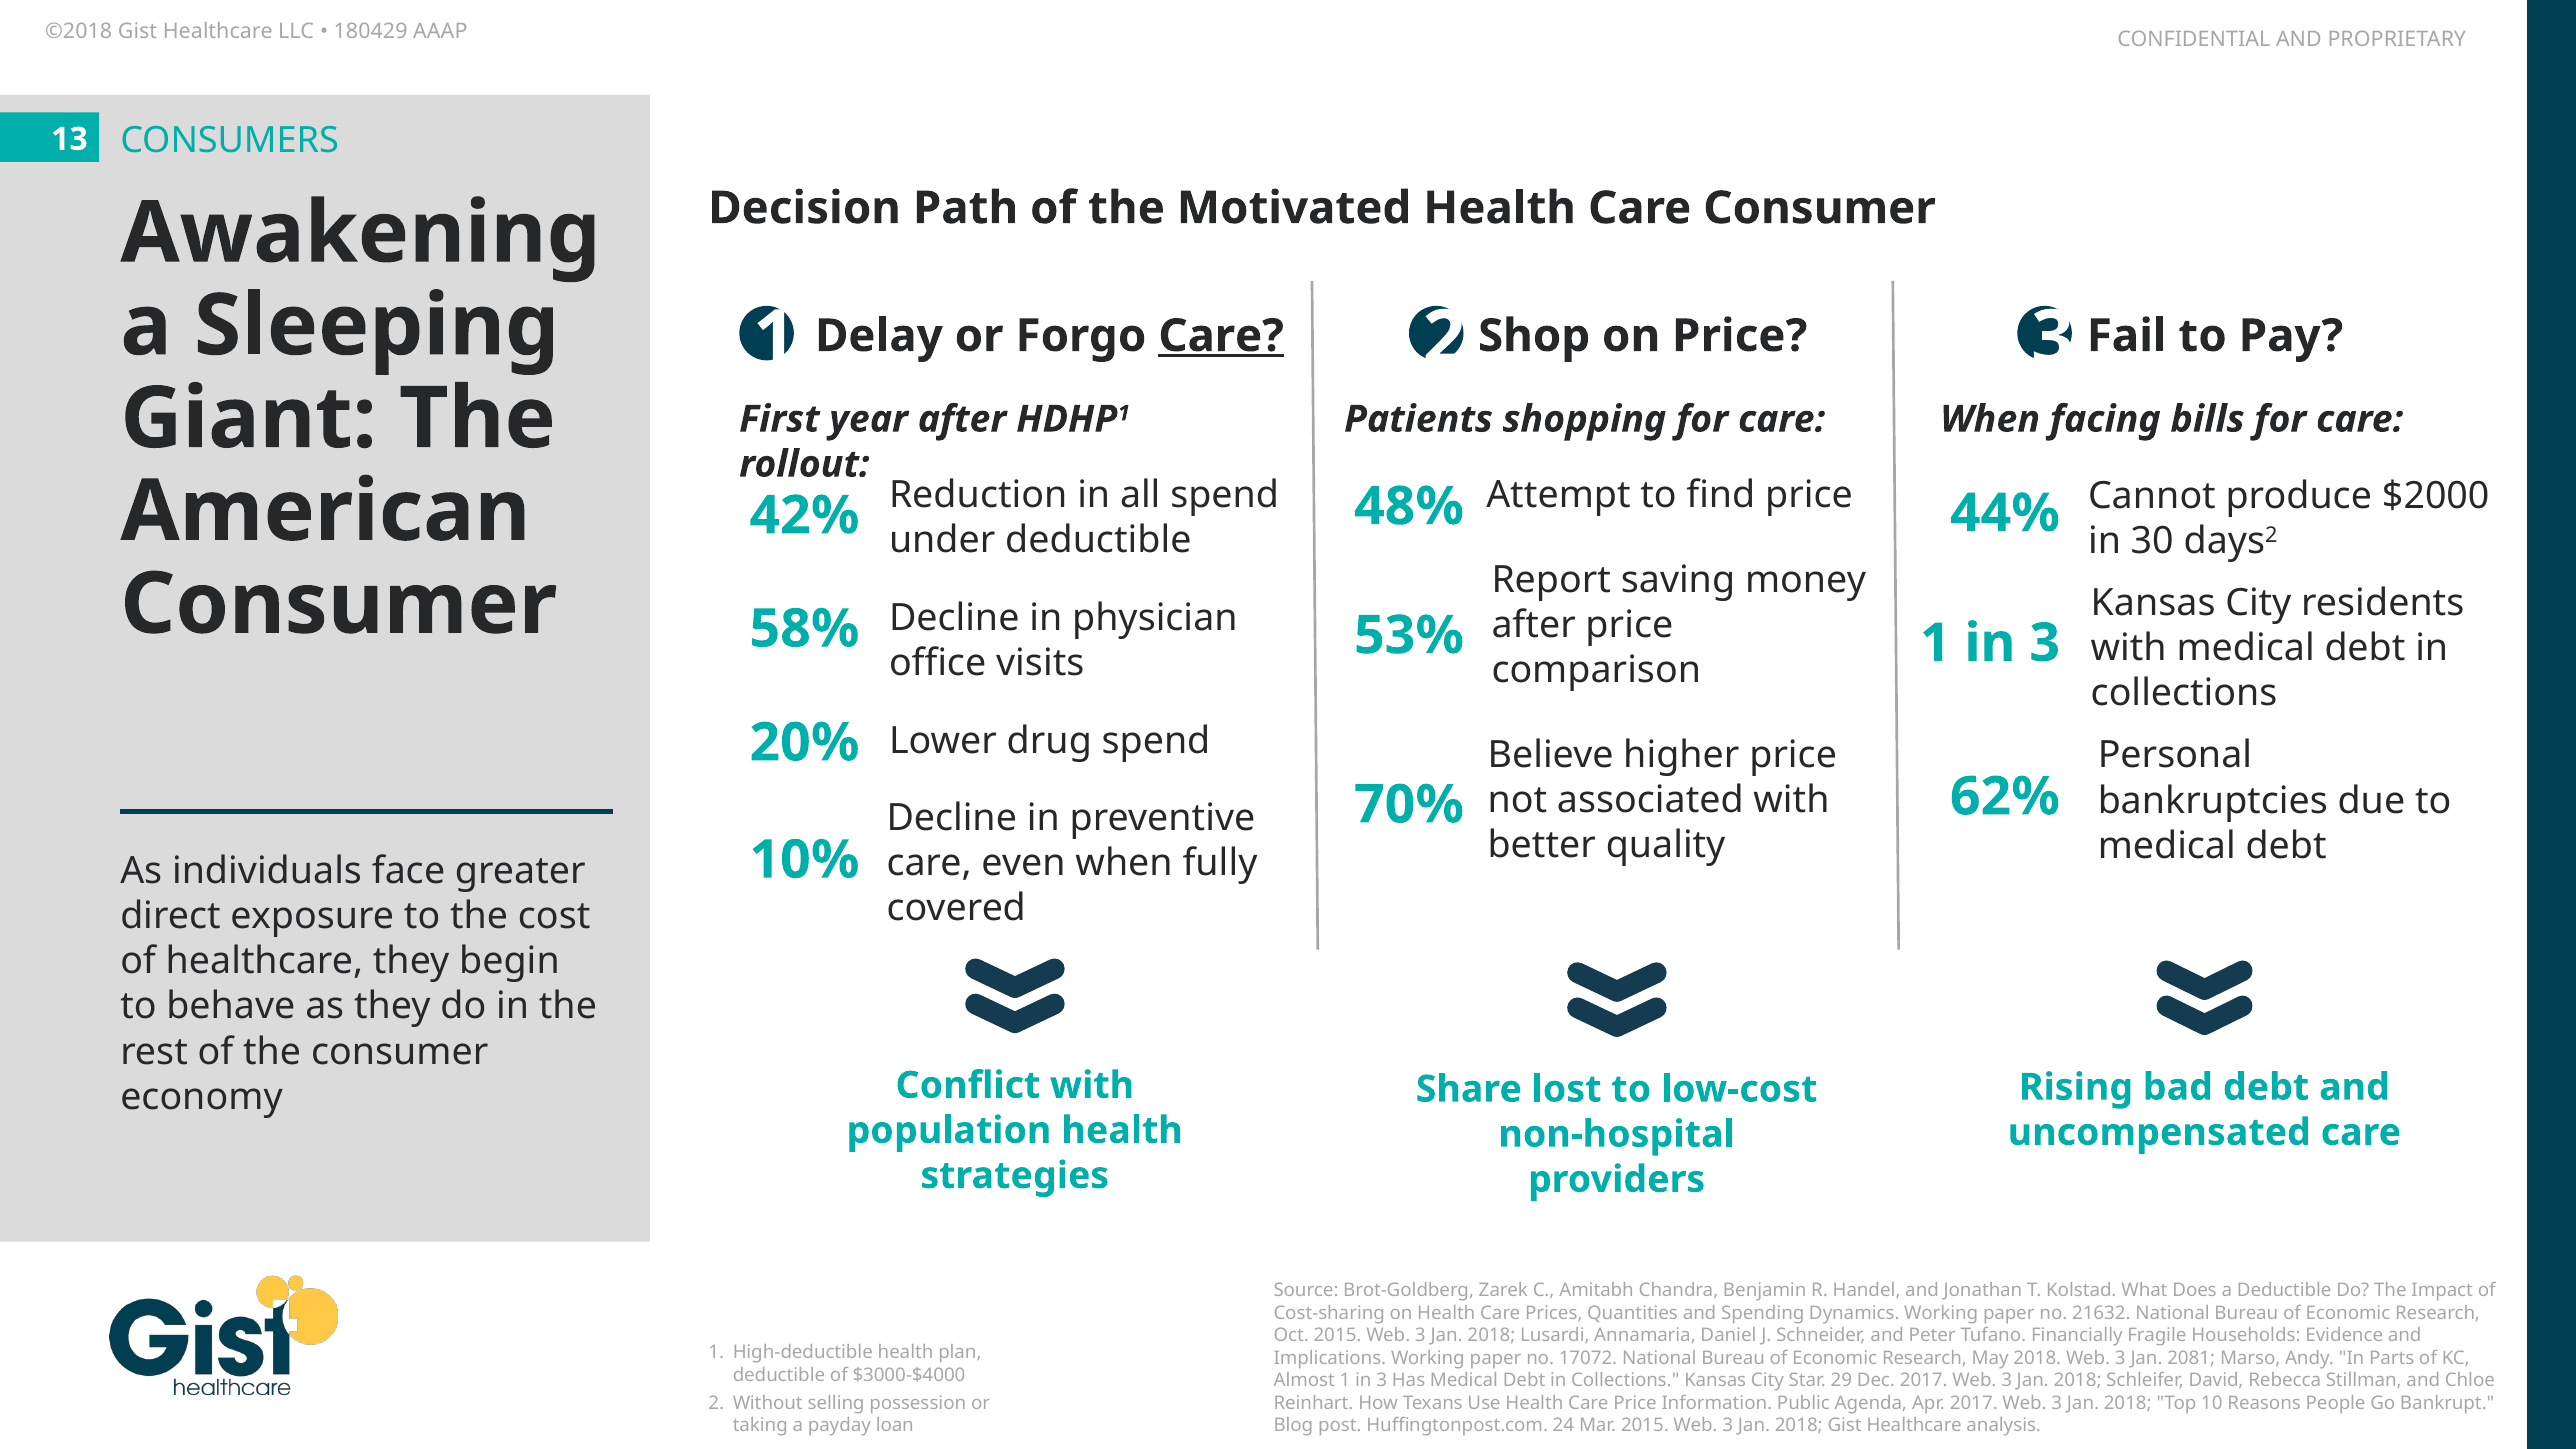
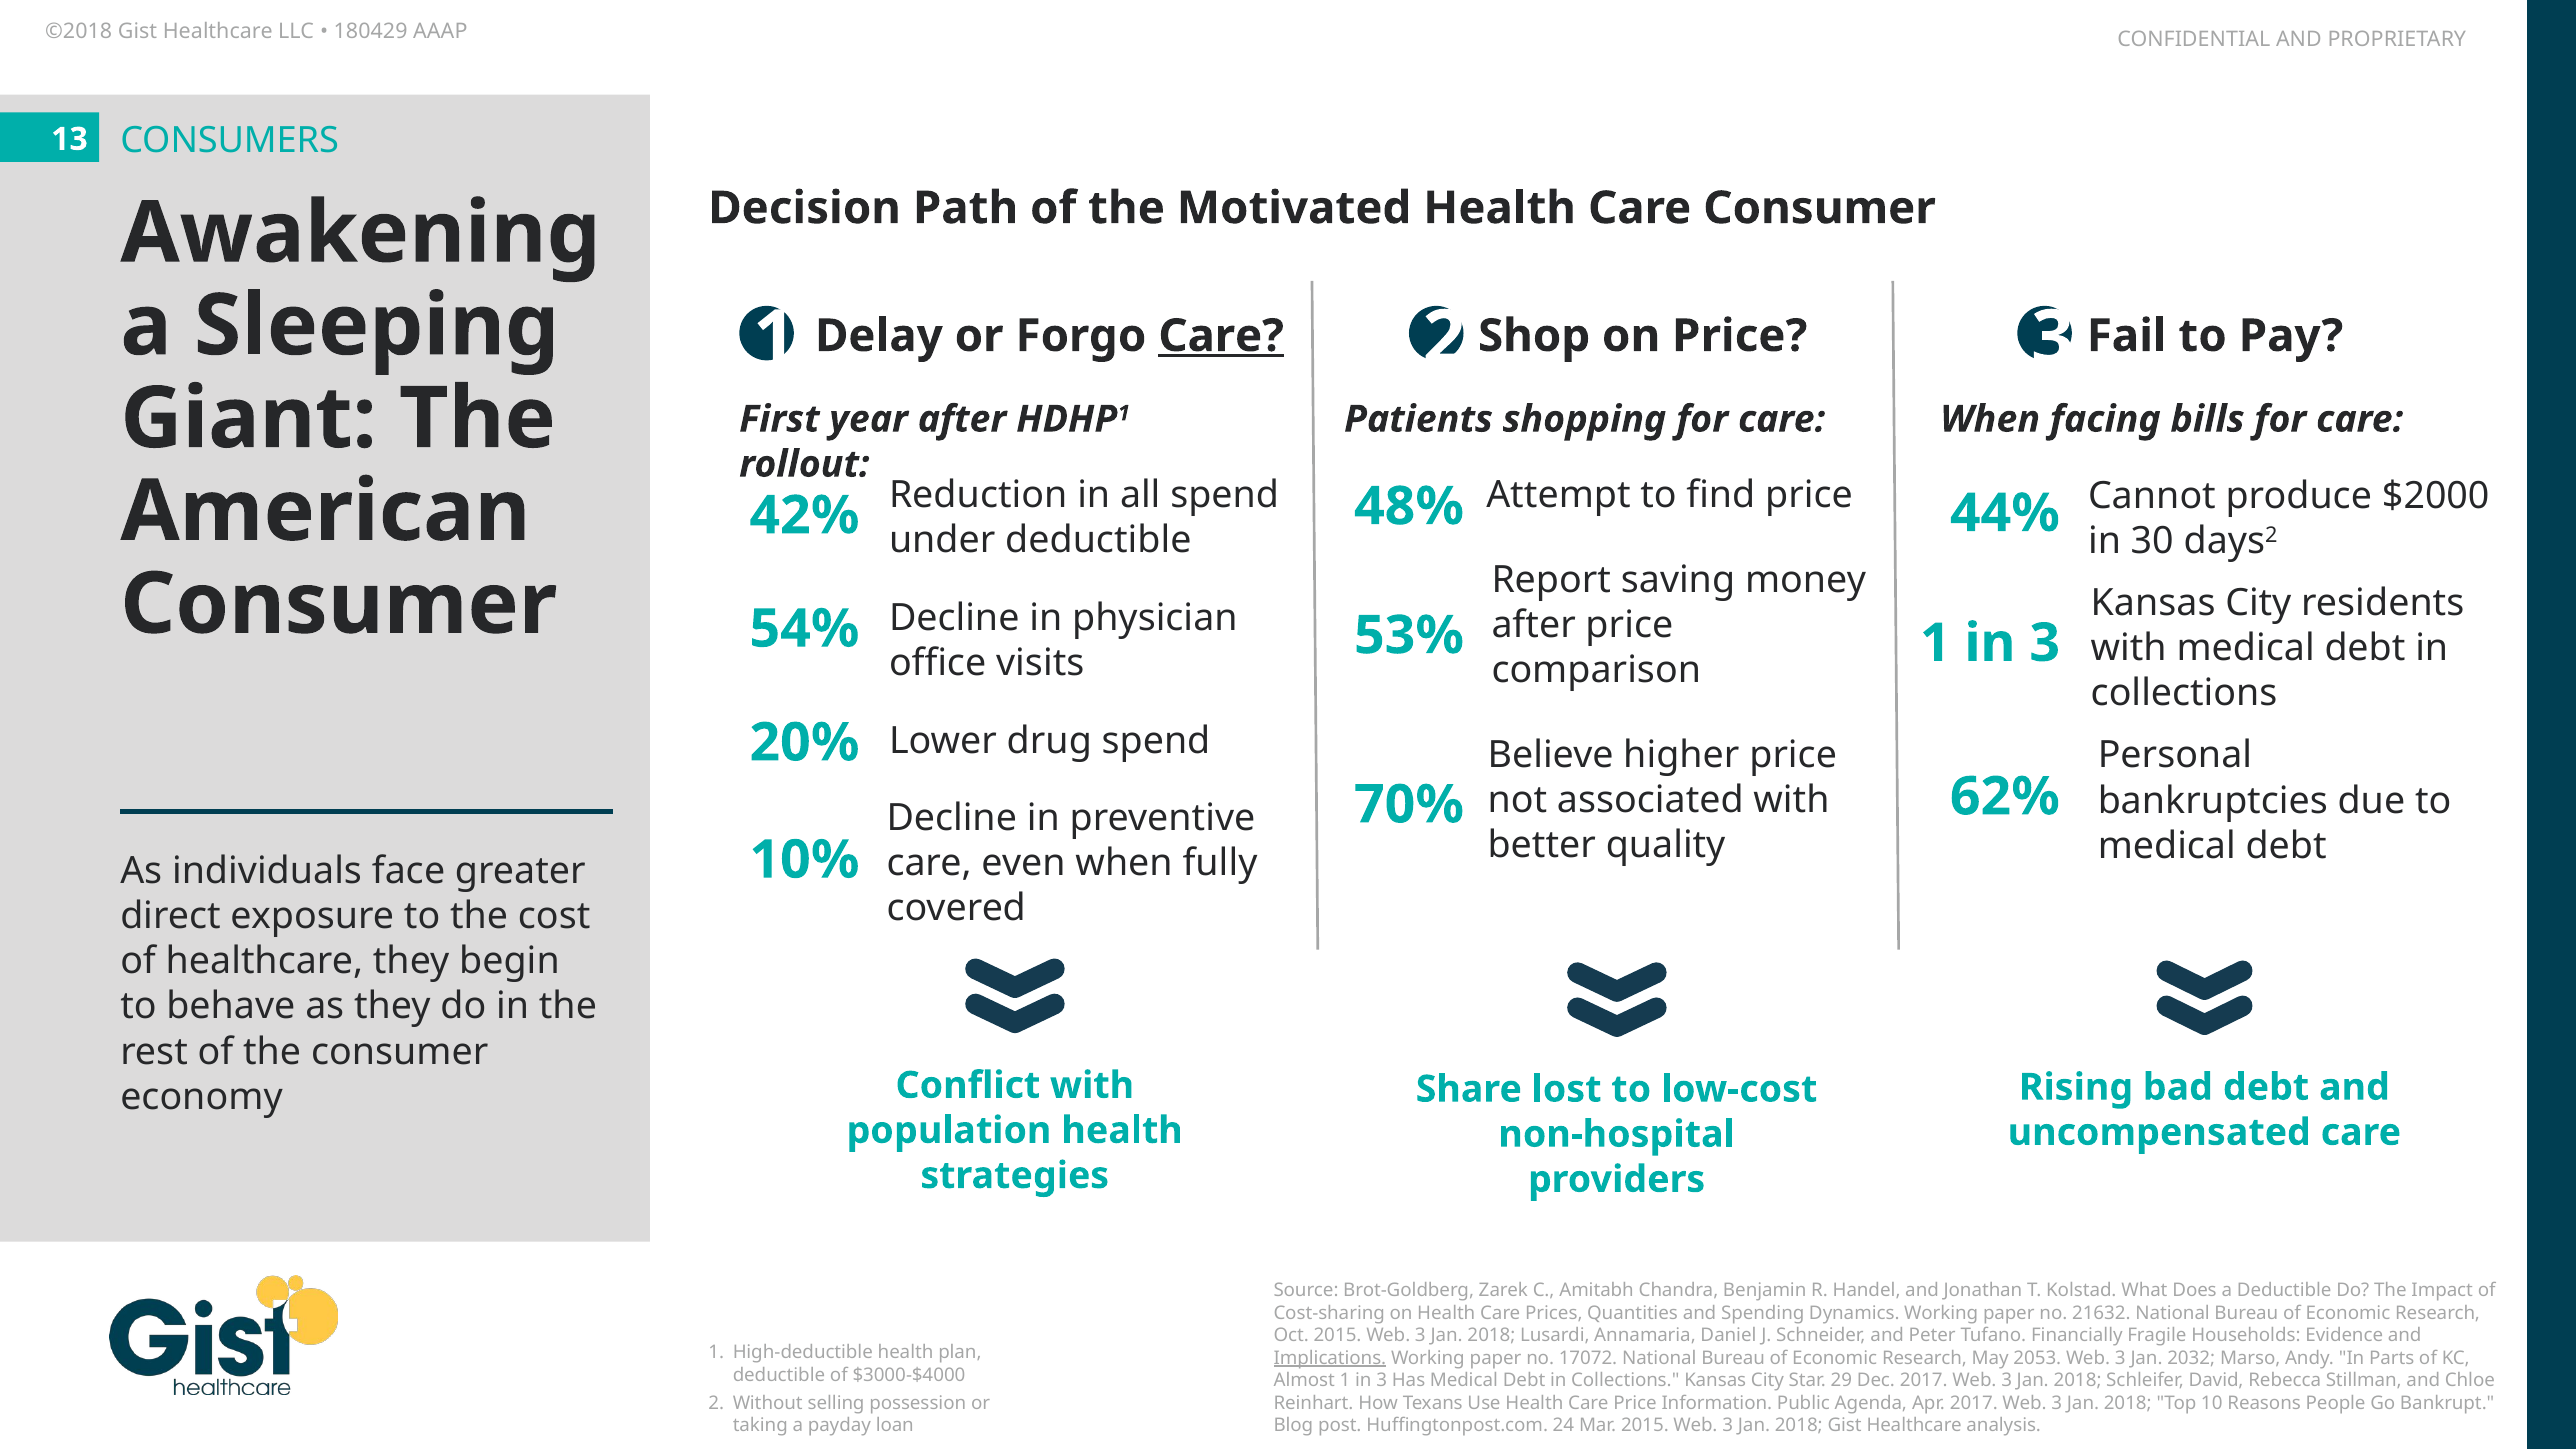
58%: 58% -> 54%
Implications underline: none -> present
May 2018: 2018 -> 2053
2081: 2081 -> 2032
